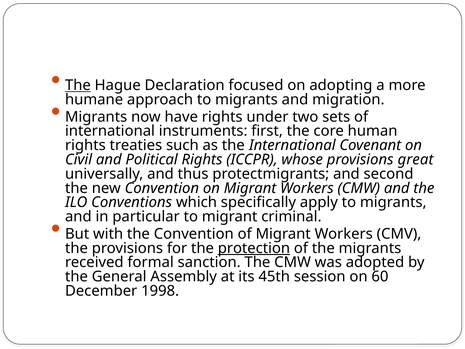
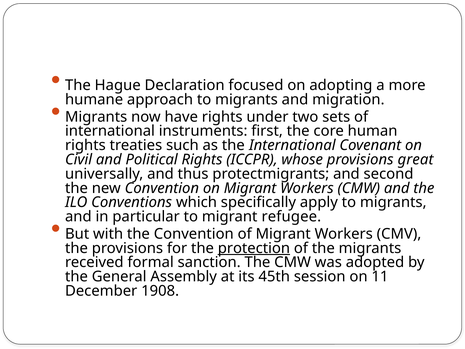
The at (78, 85) underline: present -> none
criminal: criminal -> refugee
60: 60 -> 11
1998: 1998 -> 1908
